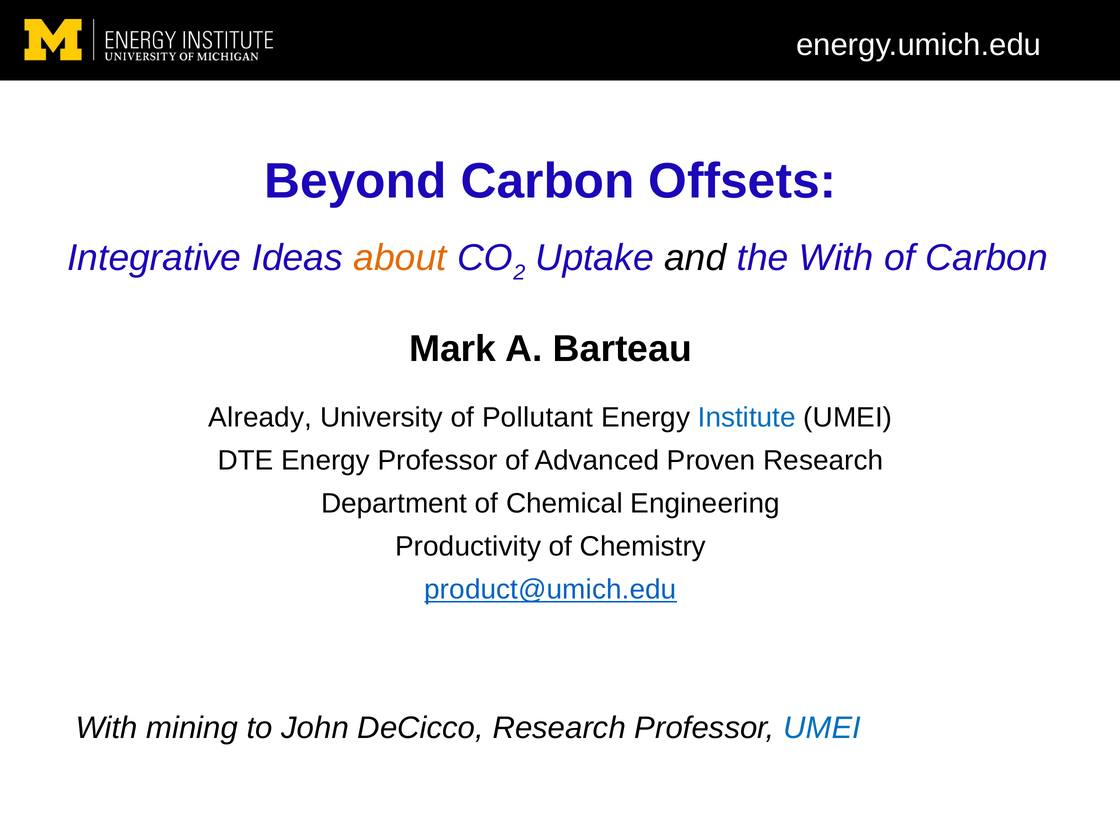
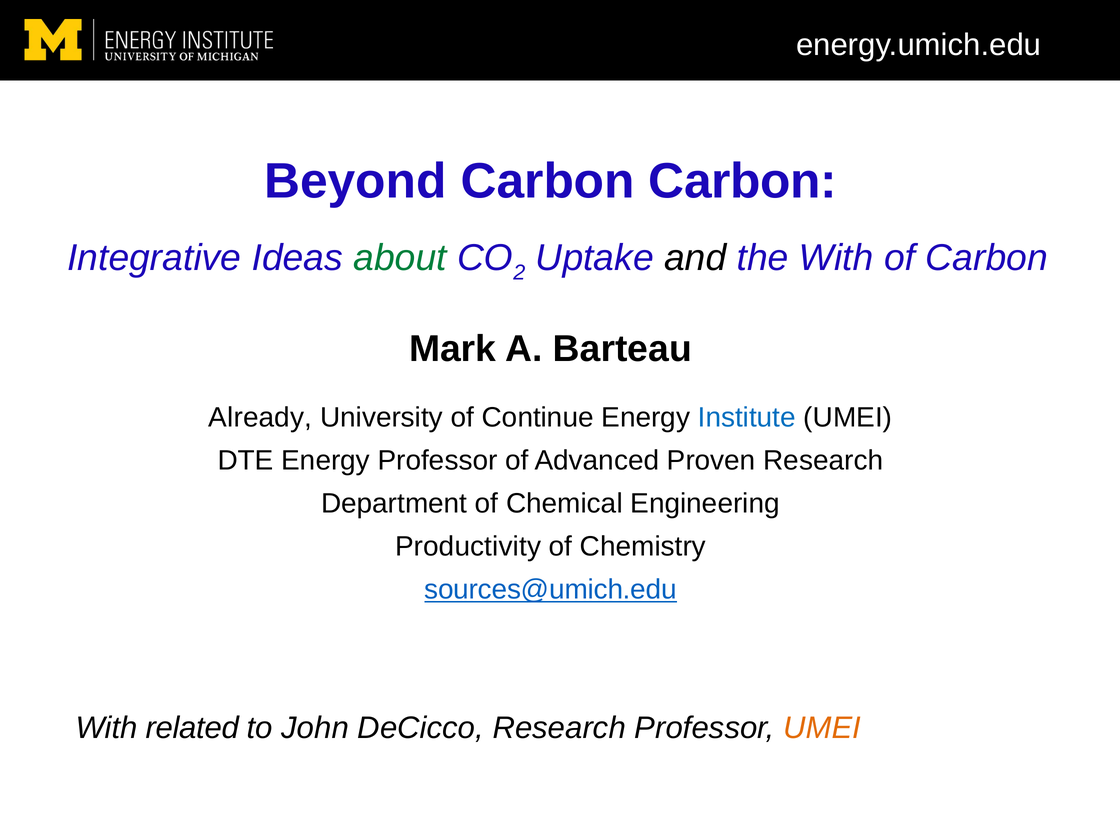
Carbon Offsets: Offsets -> Carbon
about colour: orange -> green
Pollutant: Pollutant -> Continue
product@umich.edu: product@umich.edu -> sources@umich.edu
mining: mining -> related
UMEI at (822, 728) colour: blue -> orange
